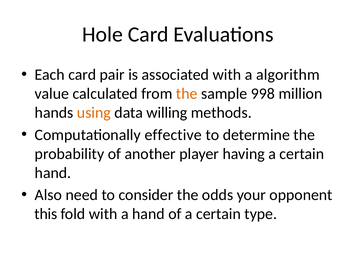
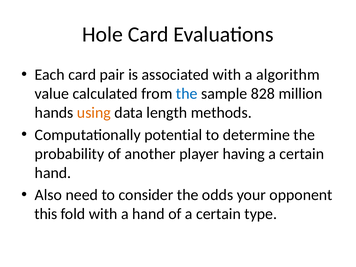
the at (187, 94) colour: orange -> blue
998: 998 -> 828
willing: willing -> length
effective: effective -> potential
